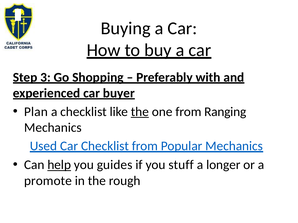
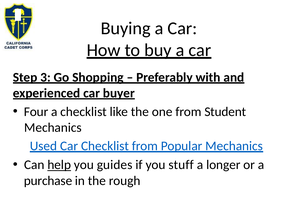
Plan: Plan -> Four
the at (140, 112) underline: present -> none
Ranging: Ranging -> Student
promote: promote -> purchase
